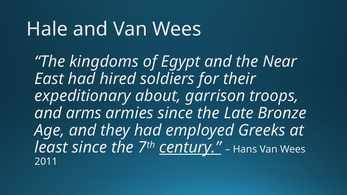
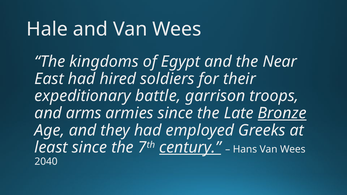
about: about -> battle
Bronze underline: none -> present
2011: 2011 -> 2040
